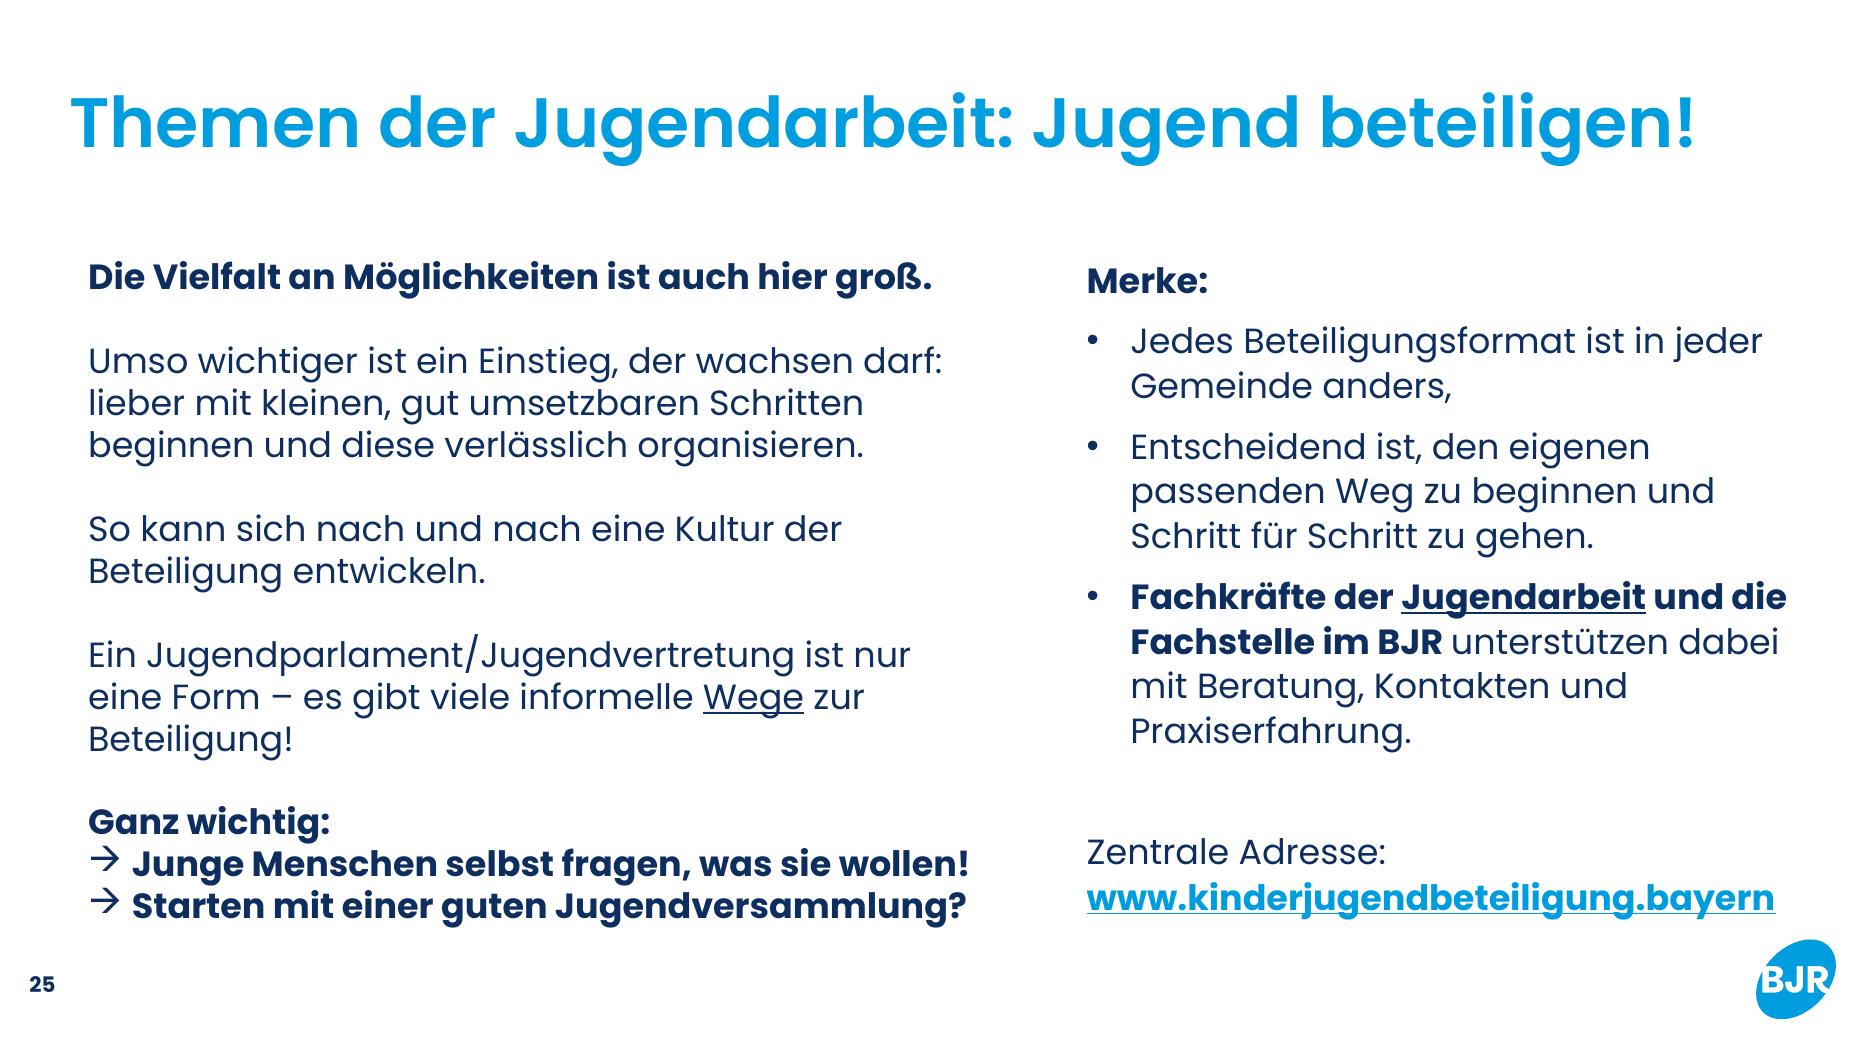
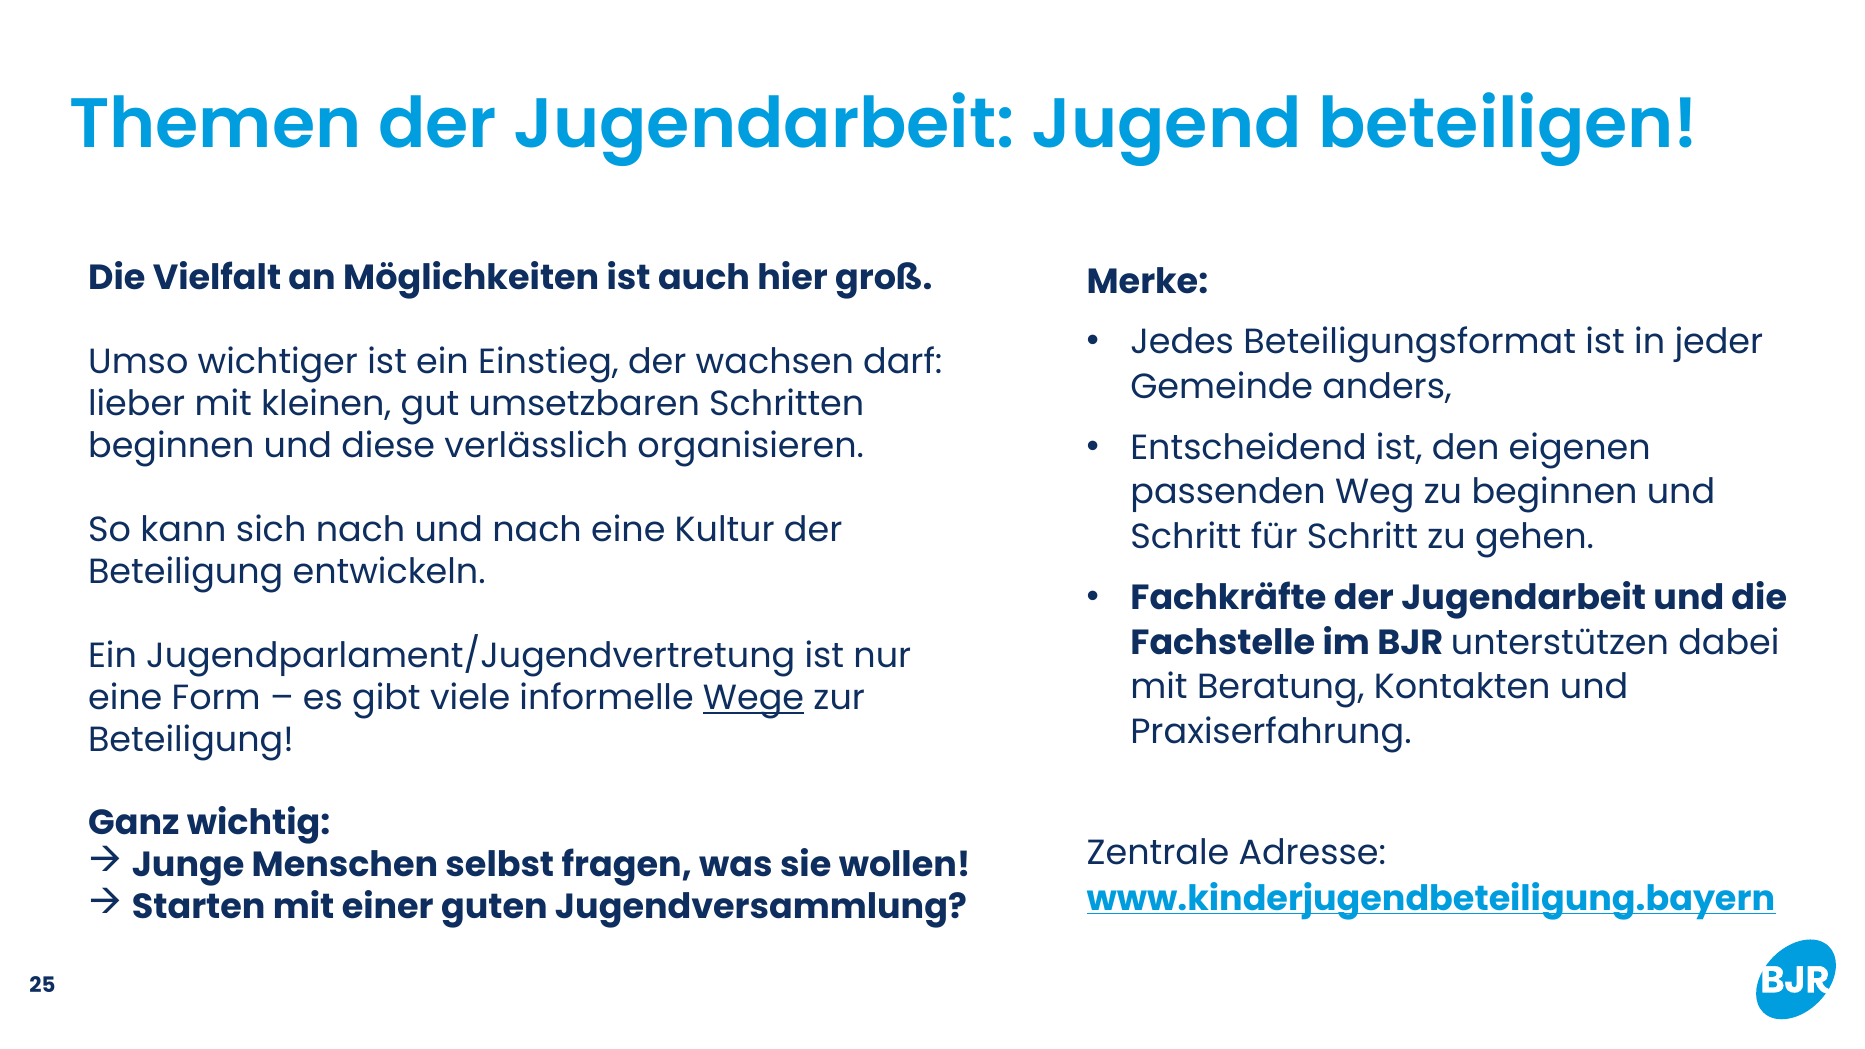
Jugendarbeit at (1524, 598) underline: present -> none
